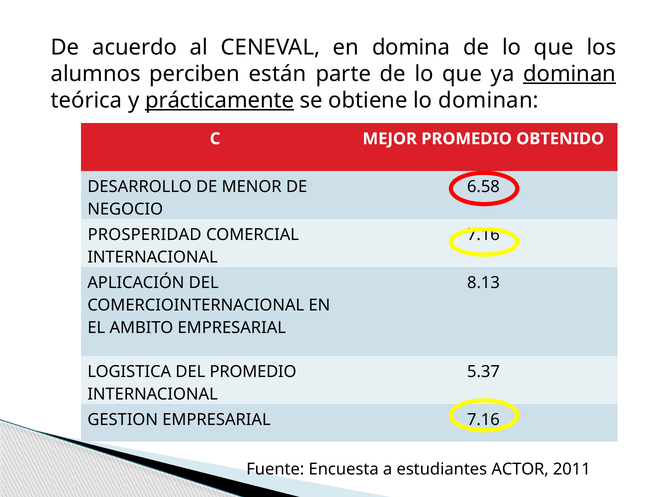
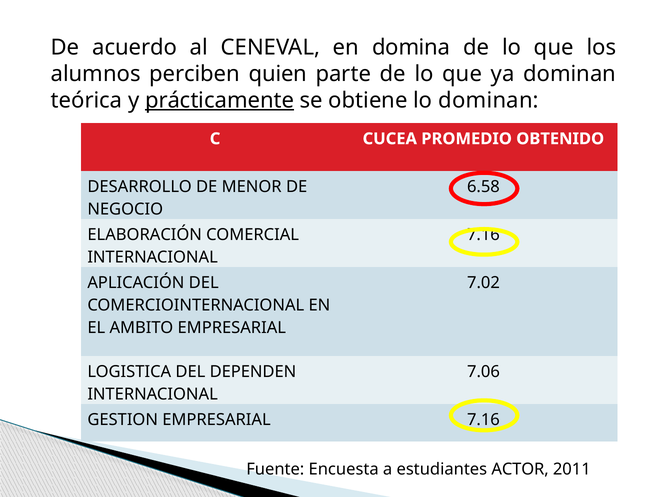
están: están -> quien
dominan at (570, 74) underline: present -> none
MEJOR: MEJOR -> CUCEA
PROSPERIDAD: PROSPERIDAD -> ELABORACIÓN
8.13: 8.13 -> 7.02
DEL PROMEDIO: PROMEDIO -> DEPENDEN
5.37: 5.37 -> 7.06
